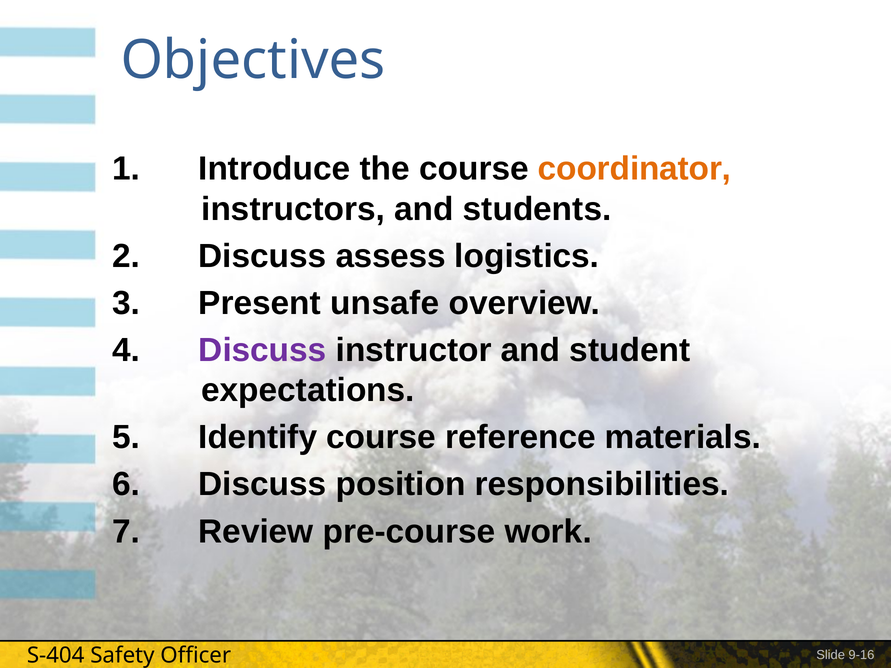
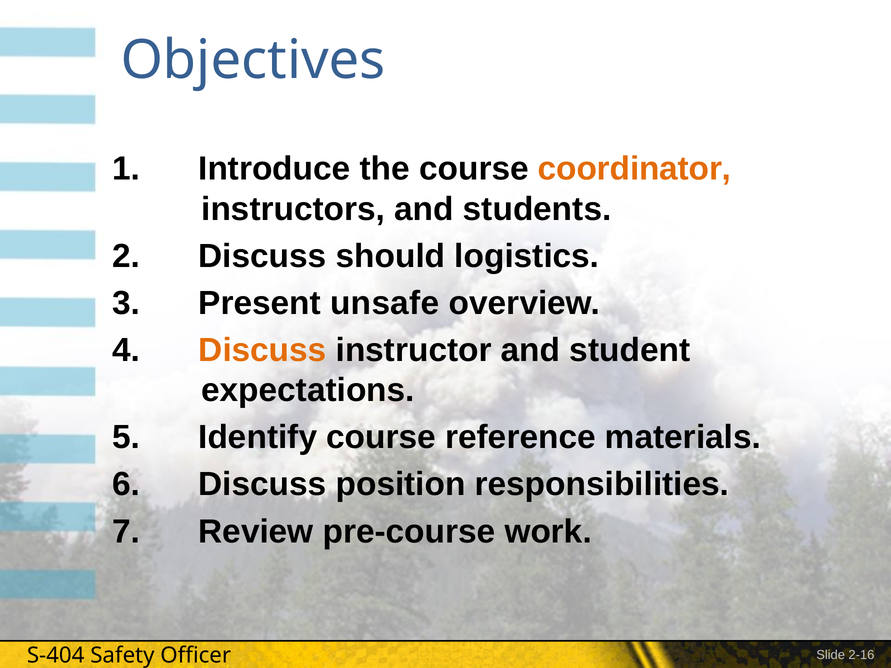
assess: assess -> should
Discuss at (262, 350) colour: purple -> orange
9-16: 9-16 -> 2-16
